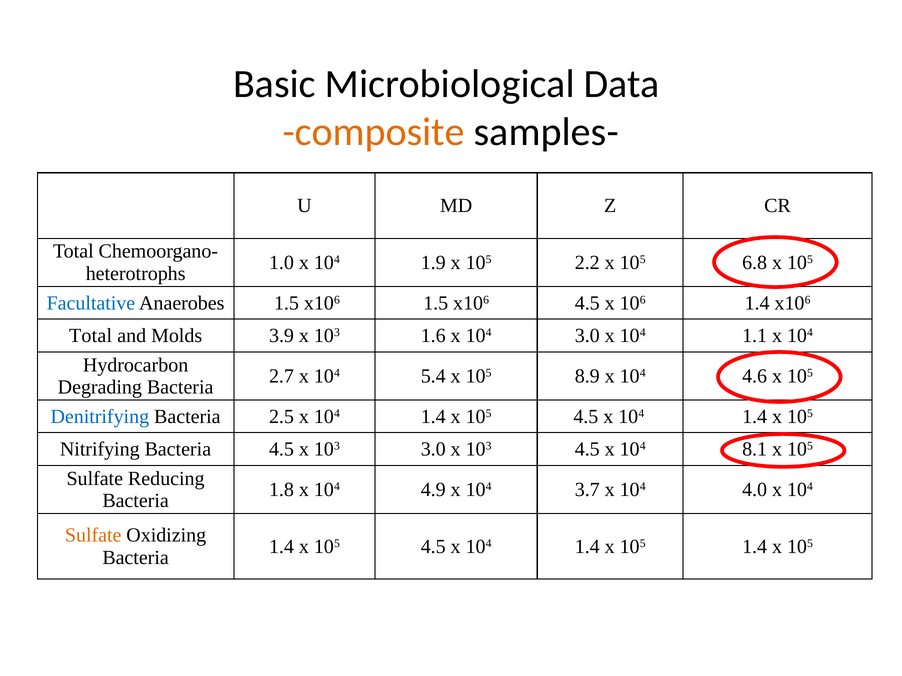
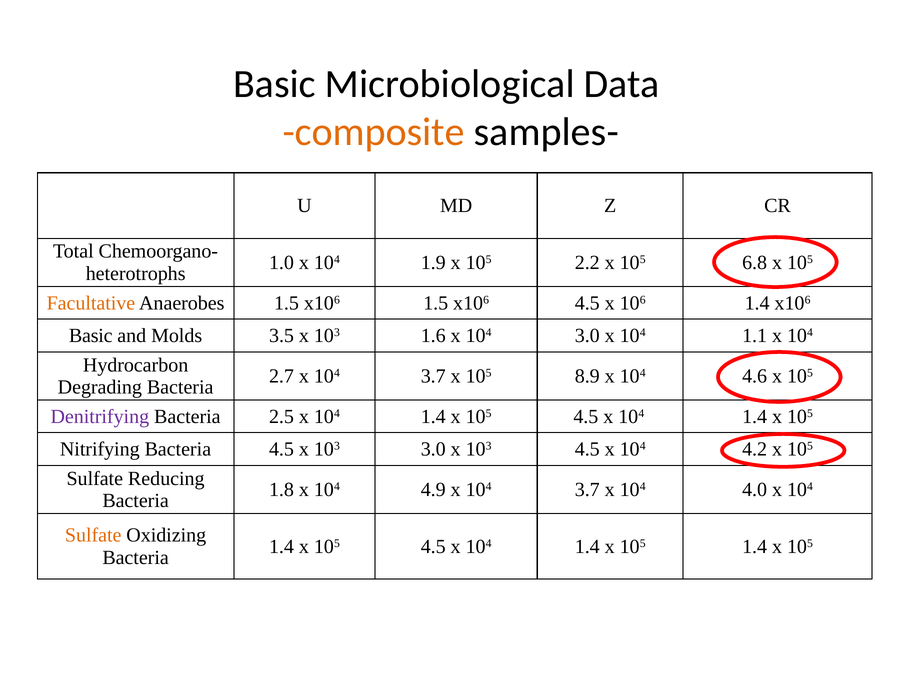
Facultative colour: blue -> orange
Total at (91, 336): Total -> Basic
3.9: 3.9 -> 3.5
2.7 x 104 5.4: 5.4 -> 3.7
Denitrifying colour: blue -> purple
8.1: 8.1 -> 4.2
